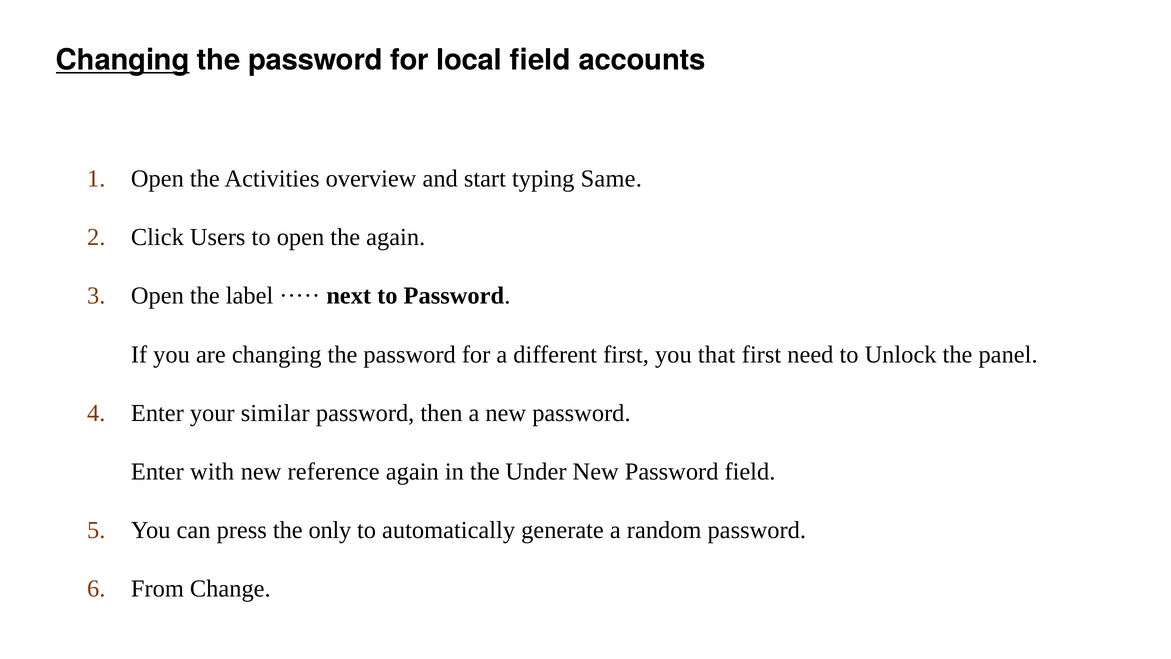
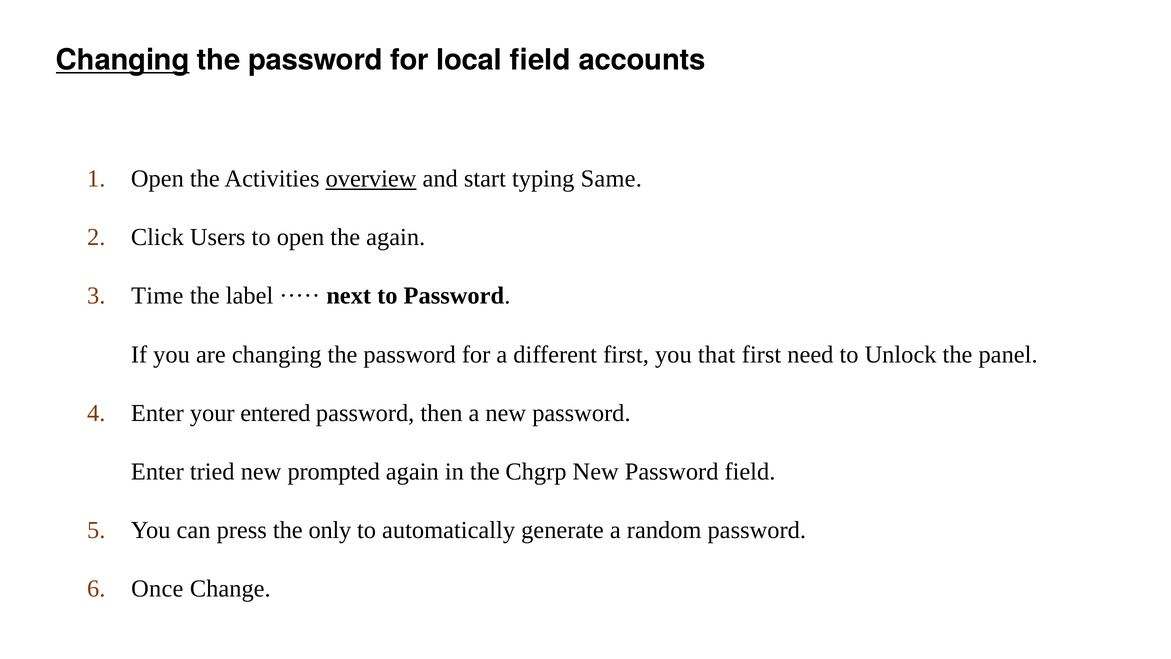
overview underline: none -> present
Open at (157, 296): Open -> Time
similar: similar -> entered
with: with -> tried
reference: reference -> prompted
Under: Under -> Chgrp
From: From -> Once
